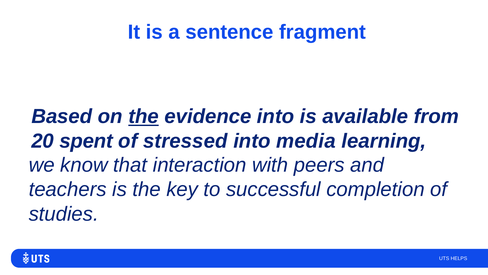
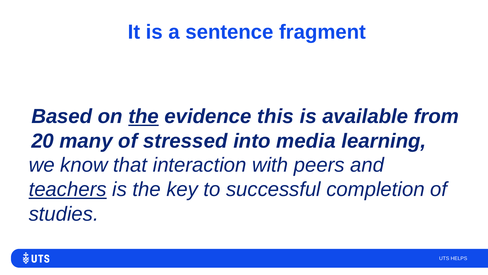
evidence into: into -> this
spent: spent -> many
teachers underline: none -> present
